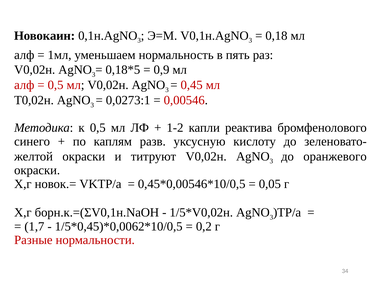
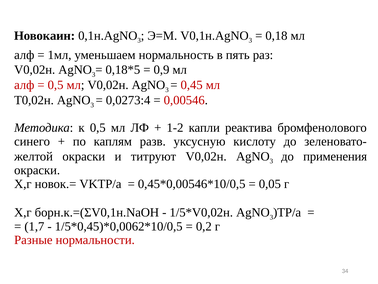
0,0273:1: 0,0273:1 -> 0,0273:4
оранжевого: оранжевого -> применения
